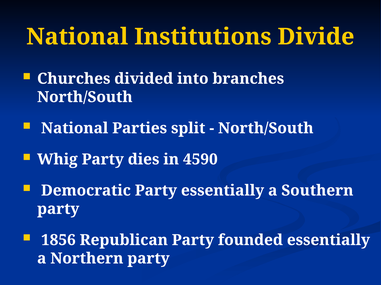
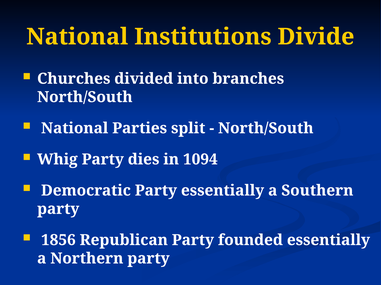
4590: 4590 -> 1094
